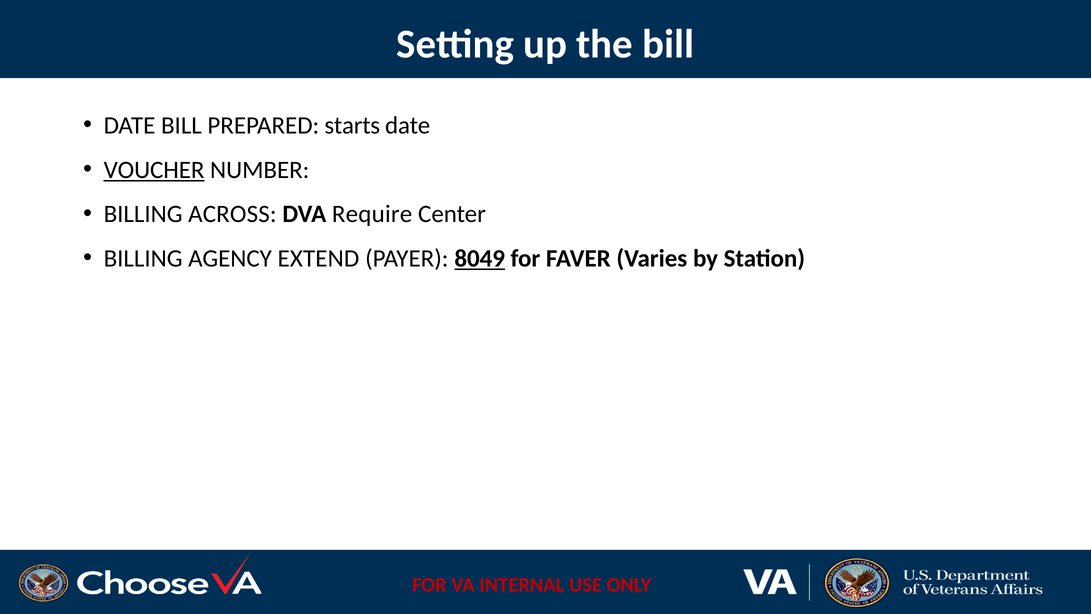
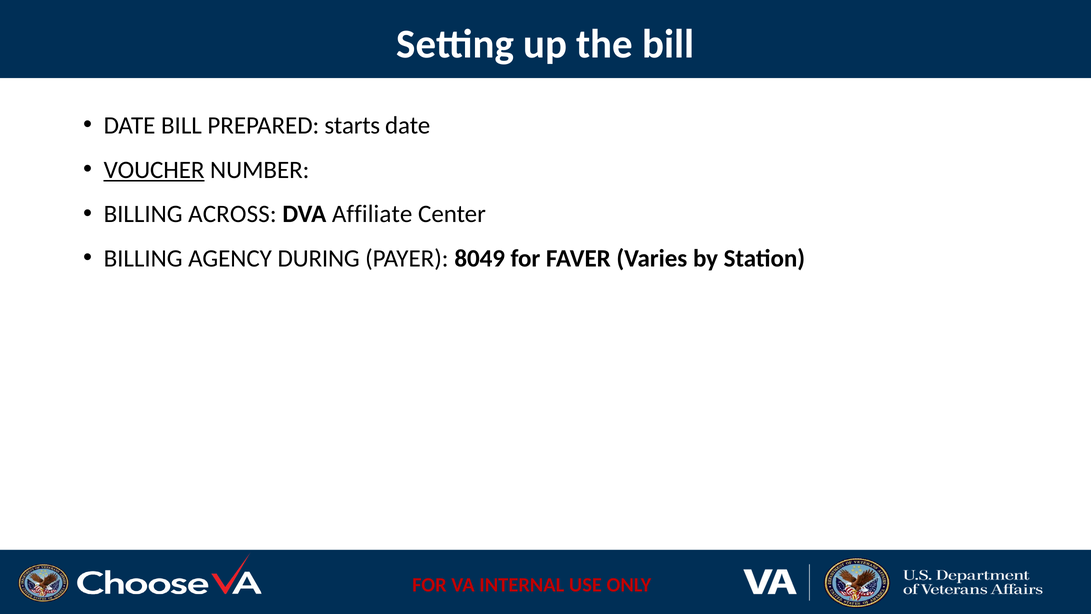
Require: Require -> Affiliate
EXTEND: EXTEND -> DURING
8049 underline: present -> none
